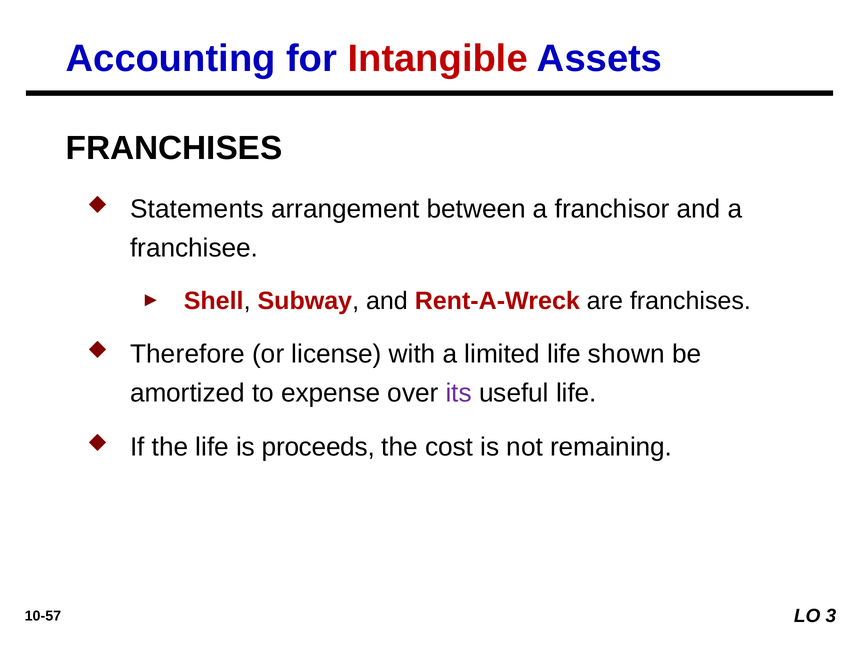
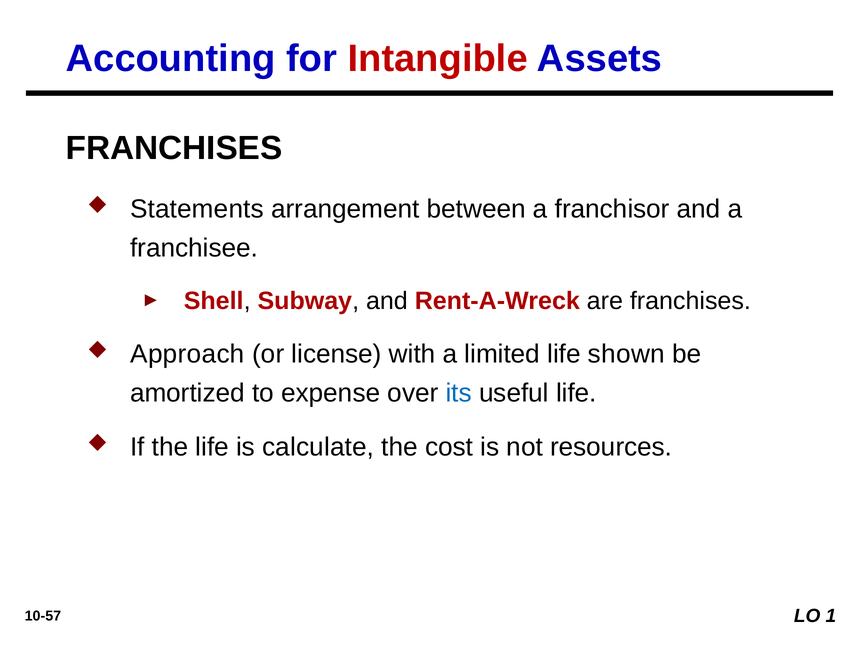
Therefore: Therefore -> Approach
its colour: purple -> blue
proceeds: proceeds -> calculate
remaining: remaining -> resources
3: 3 -> 1
